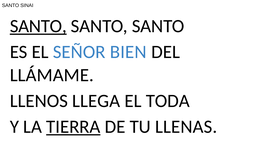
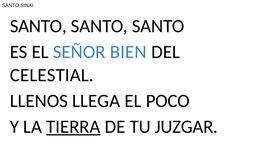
SANTO at (38, 26) underline: present -> none
LLÁMAME: LLÁMAME -> CELESTIAL
TODA: TODA -> POCO
LLENAS: LLENAS -> JUZGAR
